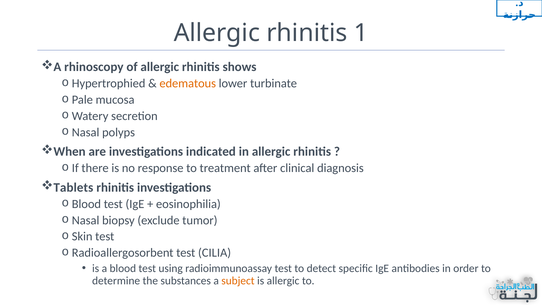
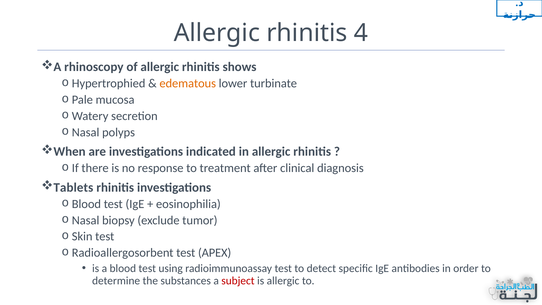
1: 1 -> 4
CILIA: CILIA -> APEX
subject colour: orange -> red
